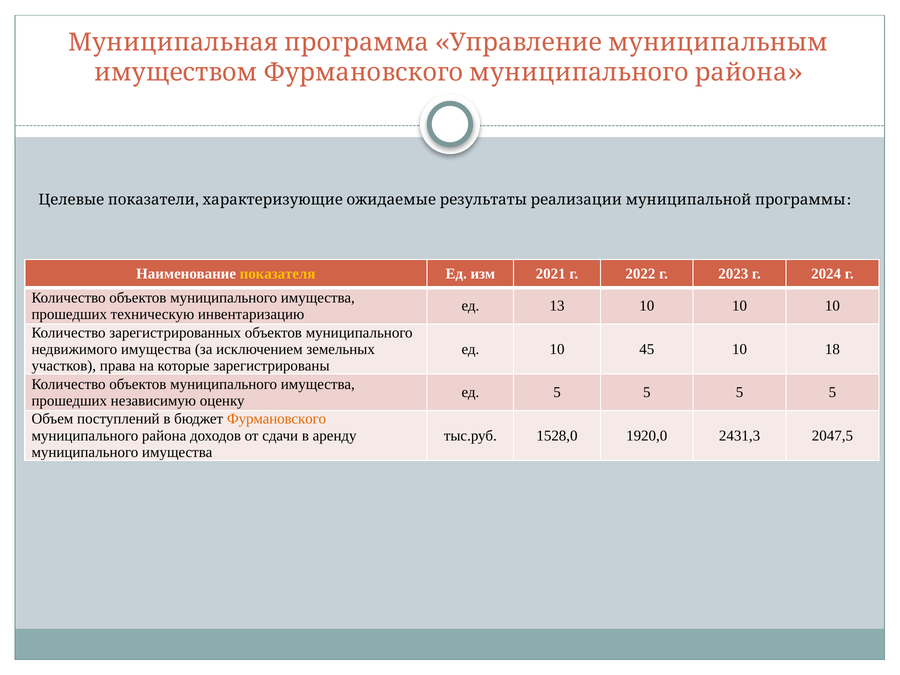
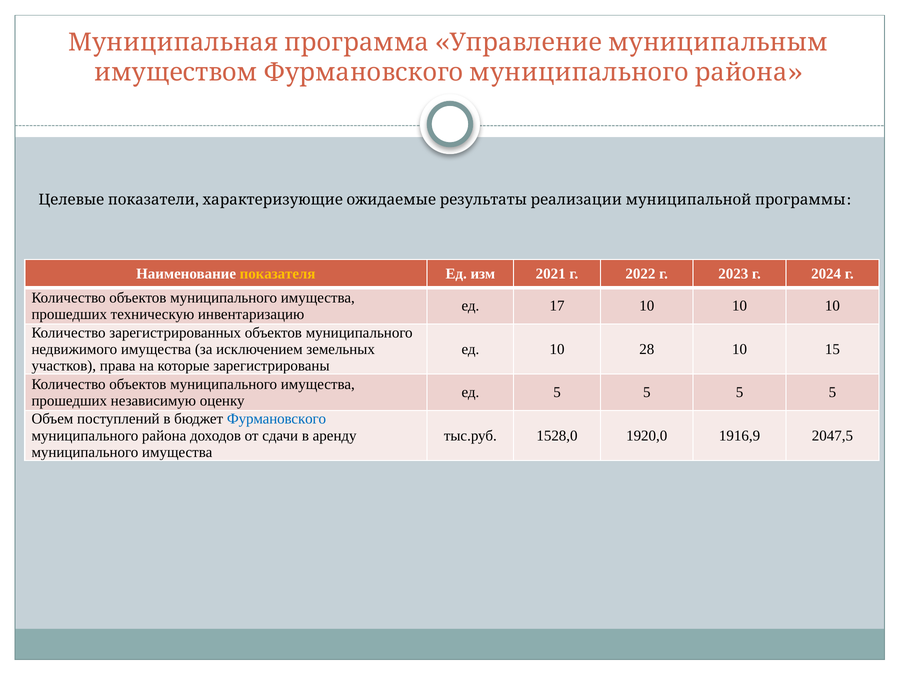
13: 13 -> 17
45: 45 -> 28
18: 18 -> 15
Фурмановского colour: orange -> blue
2431,3: 2431,3 -> 1916,9
